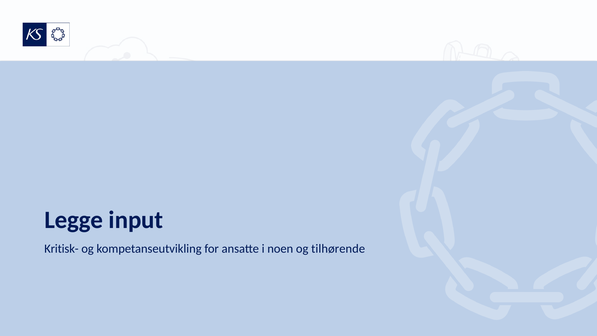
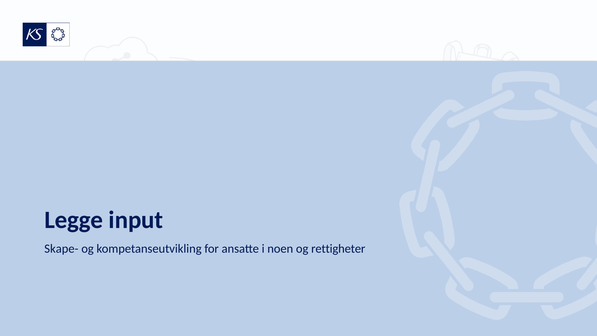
Kritisk-: Kritisk- -> Skape-
tilhørende: tilhørende -> rettigheter
